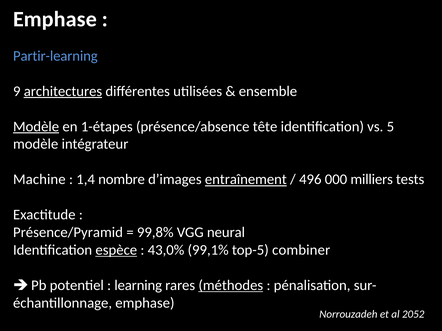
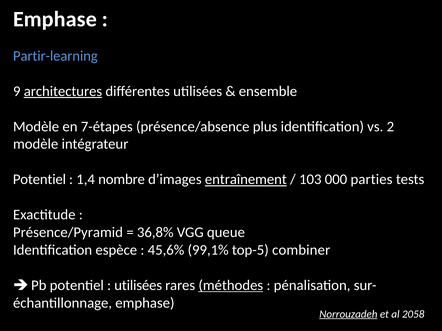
Modèle at (36, 127) underline: present -> none
1-étapes: 1-étapes -> 7-étapes
tête: tête -> plus
5: 5 -> 2
Machine at (39, 180): Machine -> Potentiel
496: 496 -> 103
milliers: milliers -> parties
99,8%: 99,8% -> 36,8%
neural: neural -> queue
espèce underline: present -> none
43,0%: 43,0% -> 45,6%
learning at (138, 286): learning -> utilisées
Norrouzadeh underline: none -> present
2052: 2052 -> 2058
